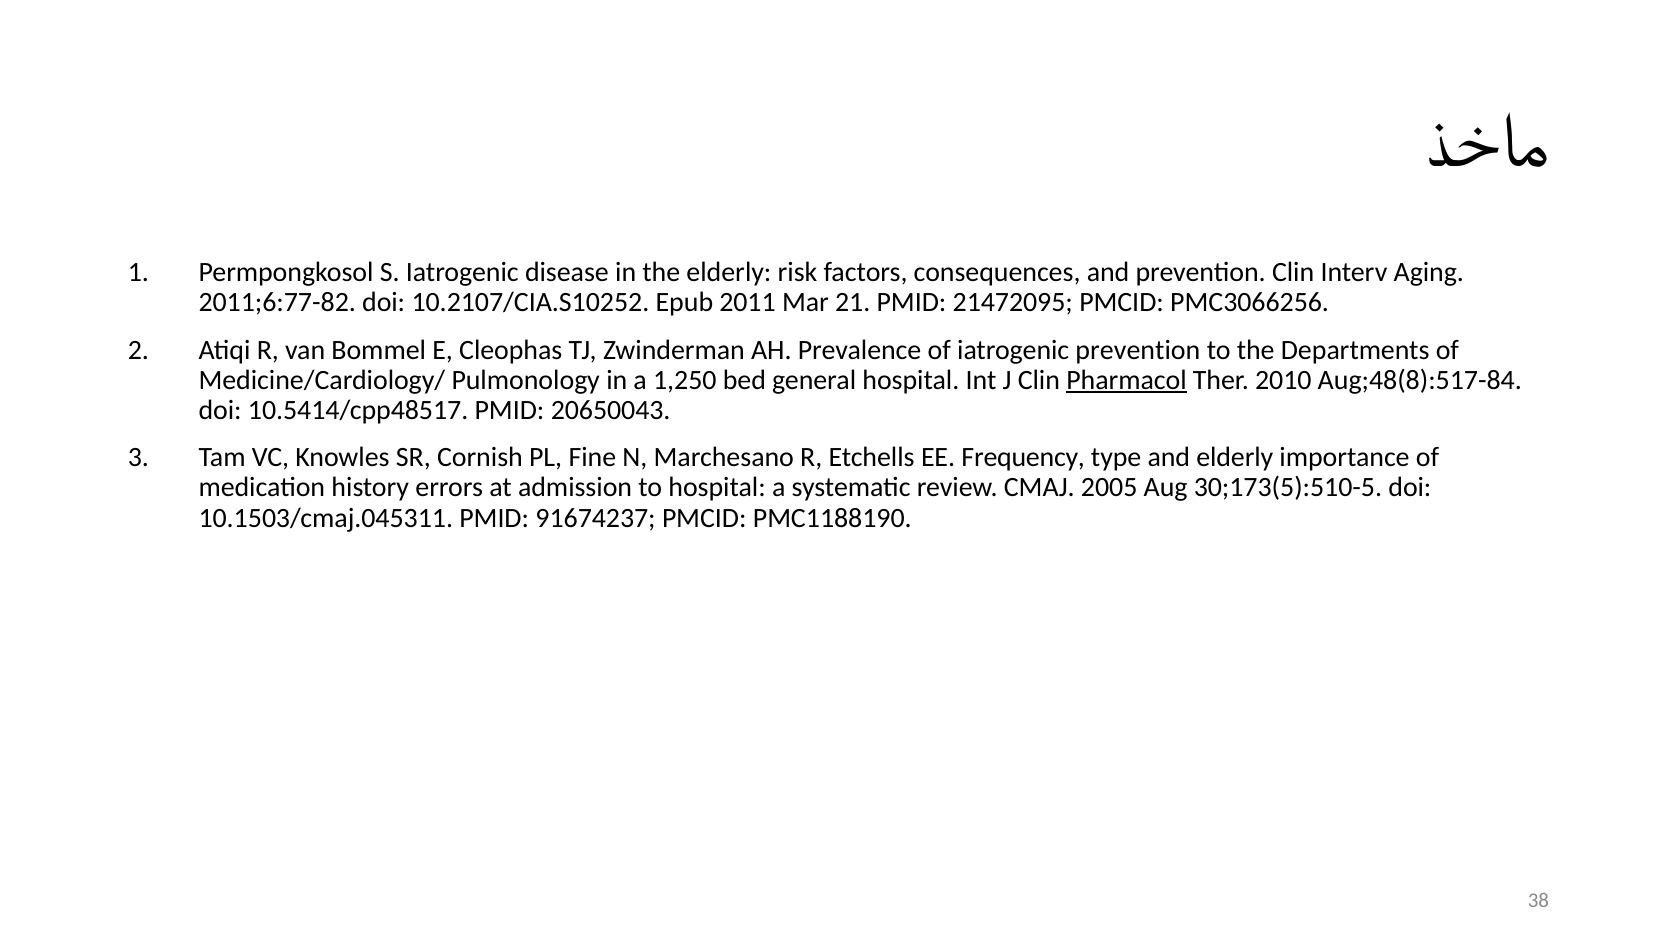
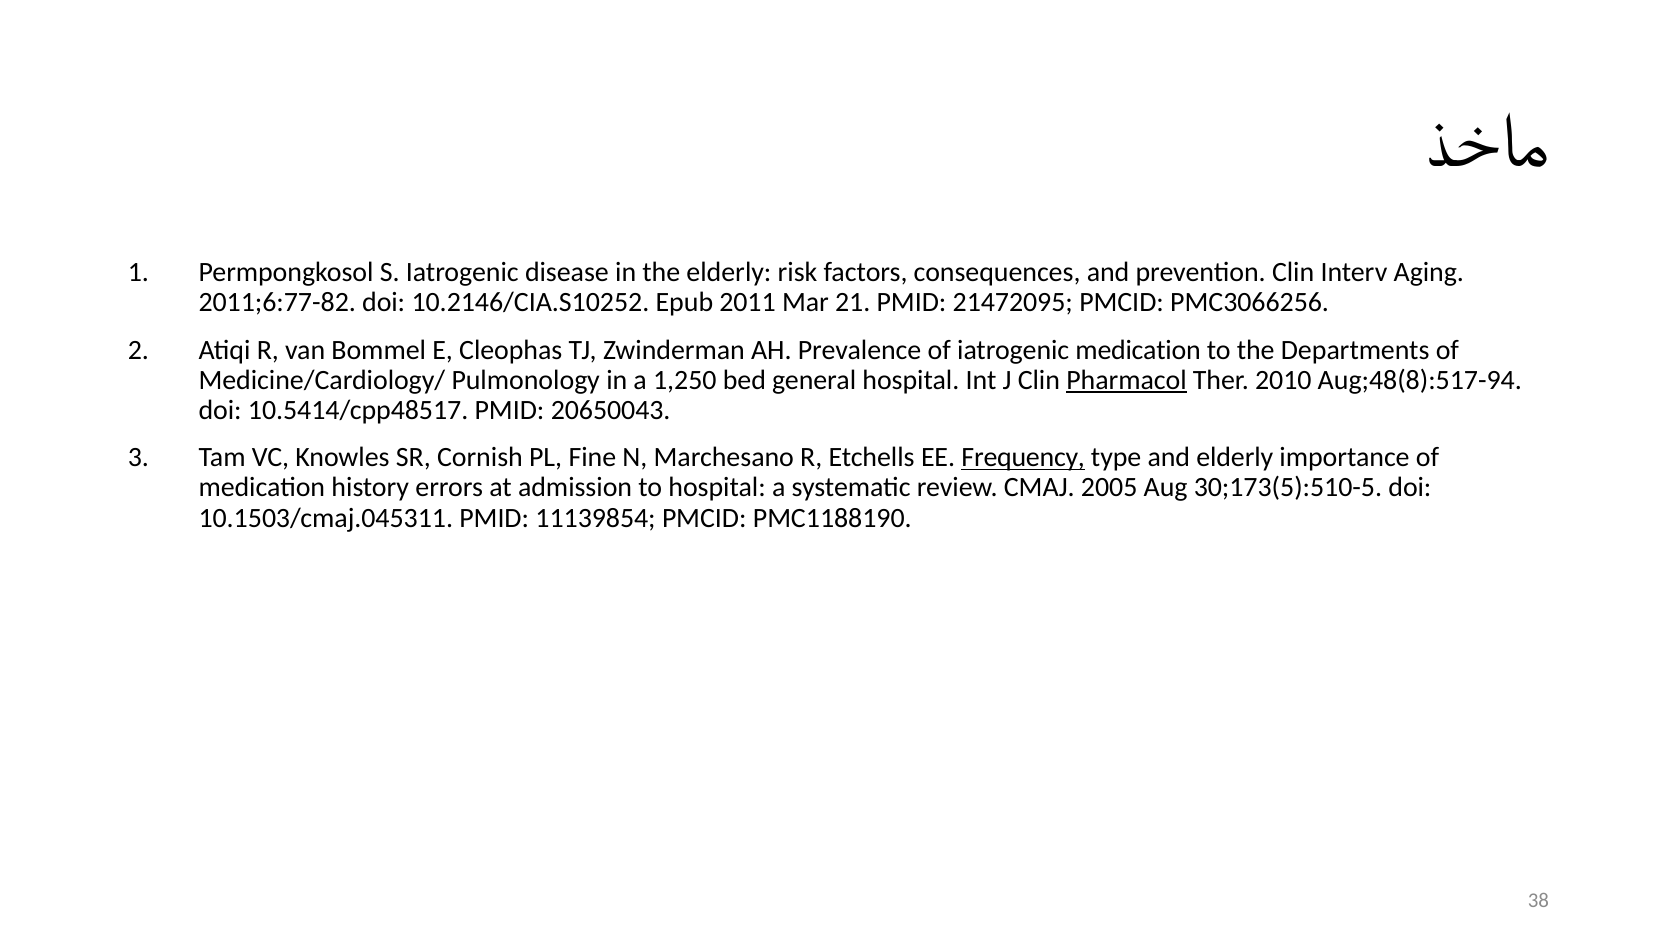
10.2107/CIA.S10252: 10.2107/CIA.S10252 -> 10.2146/CIA.S10252
iatrogenic prevention: prevention -> medication
Aug;48(8):517-84: Aug;48(8):517-84 -> Aug;48(8):517-94
Frequency underline: none -> present
91674237: 91674237 -> 11139854
